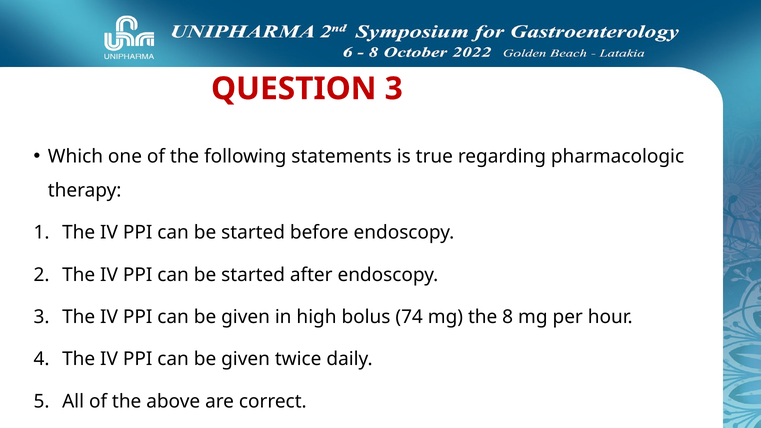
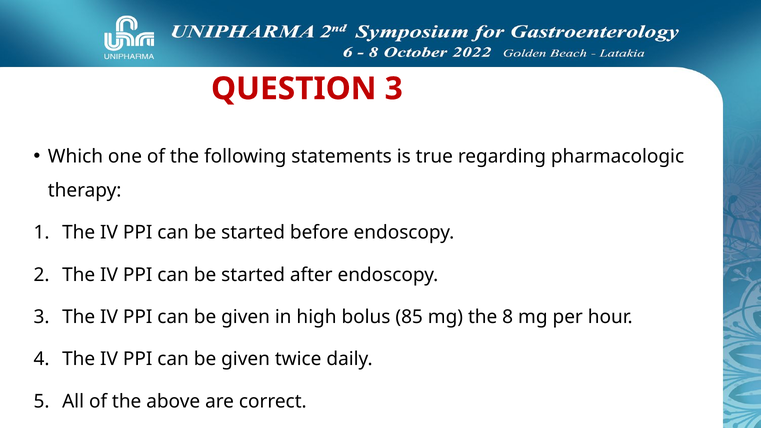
74: 74 -> 85
